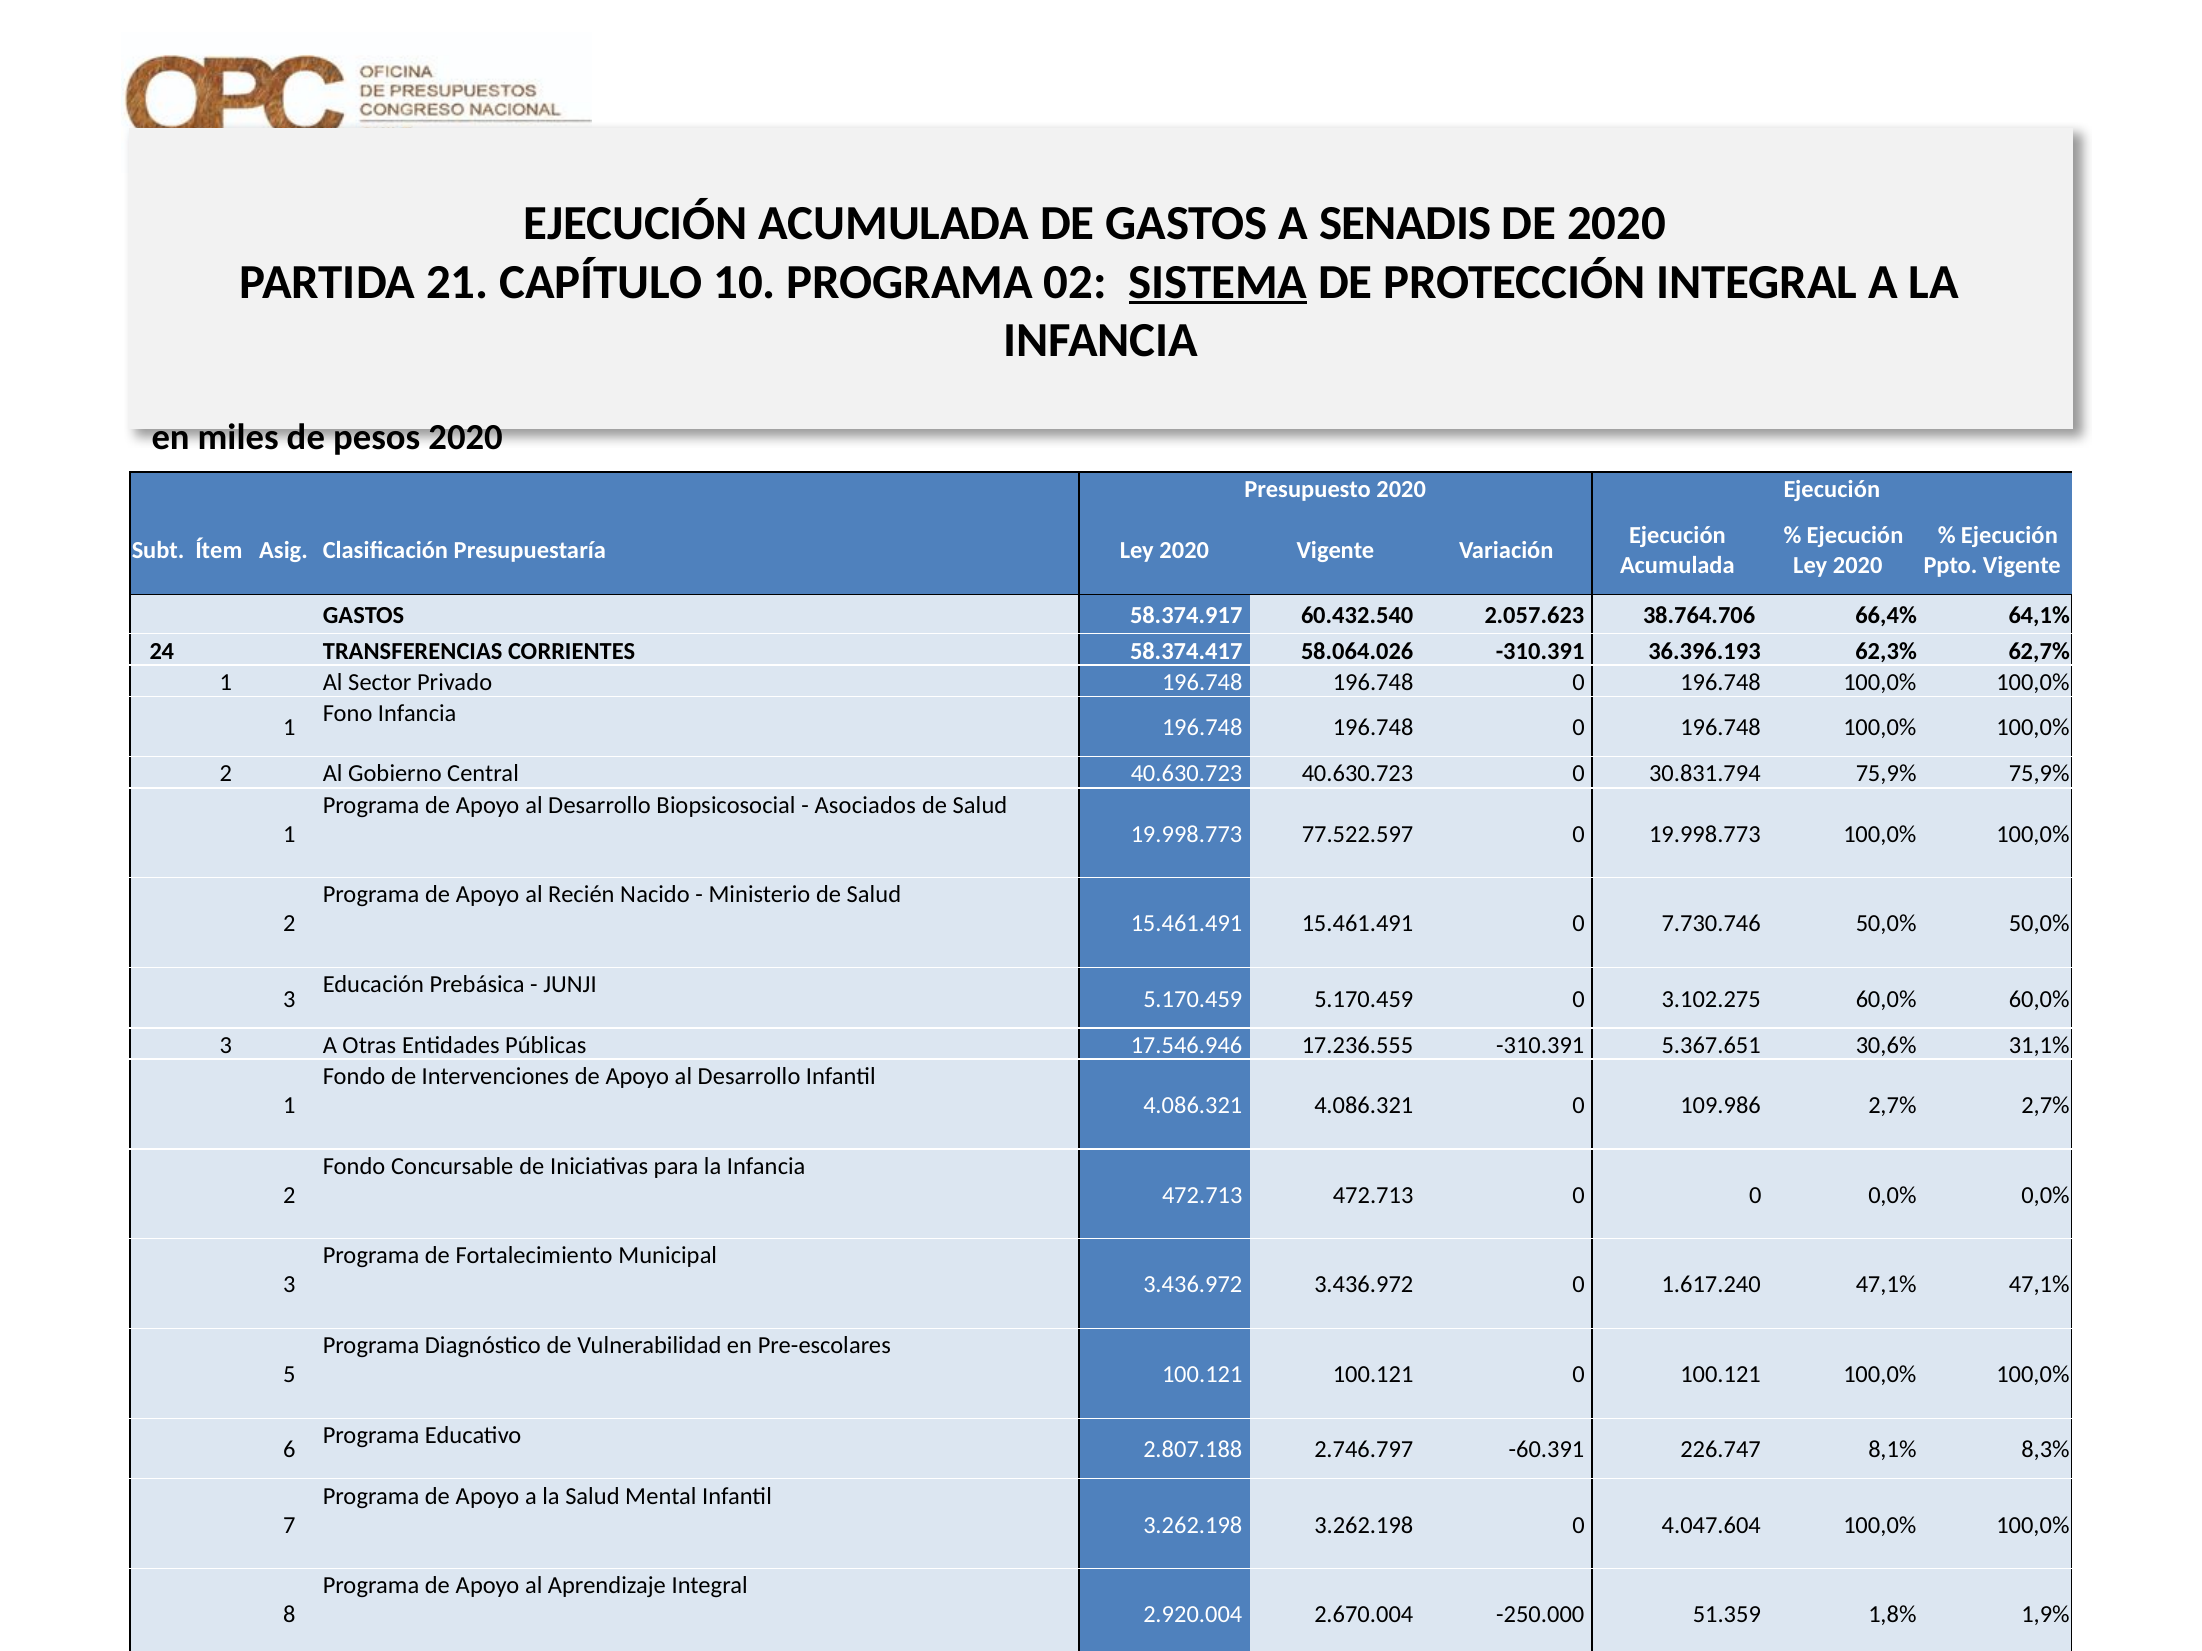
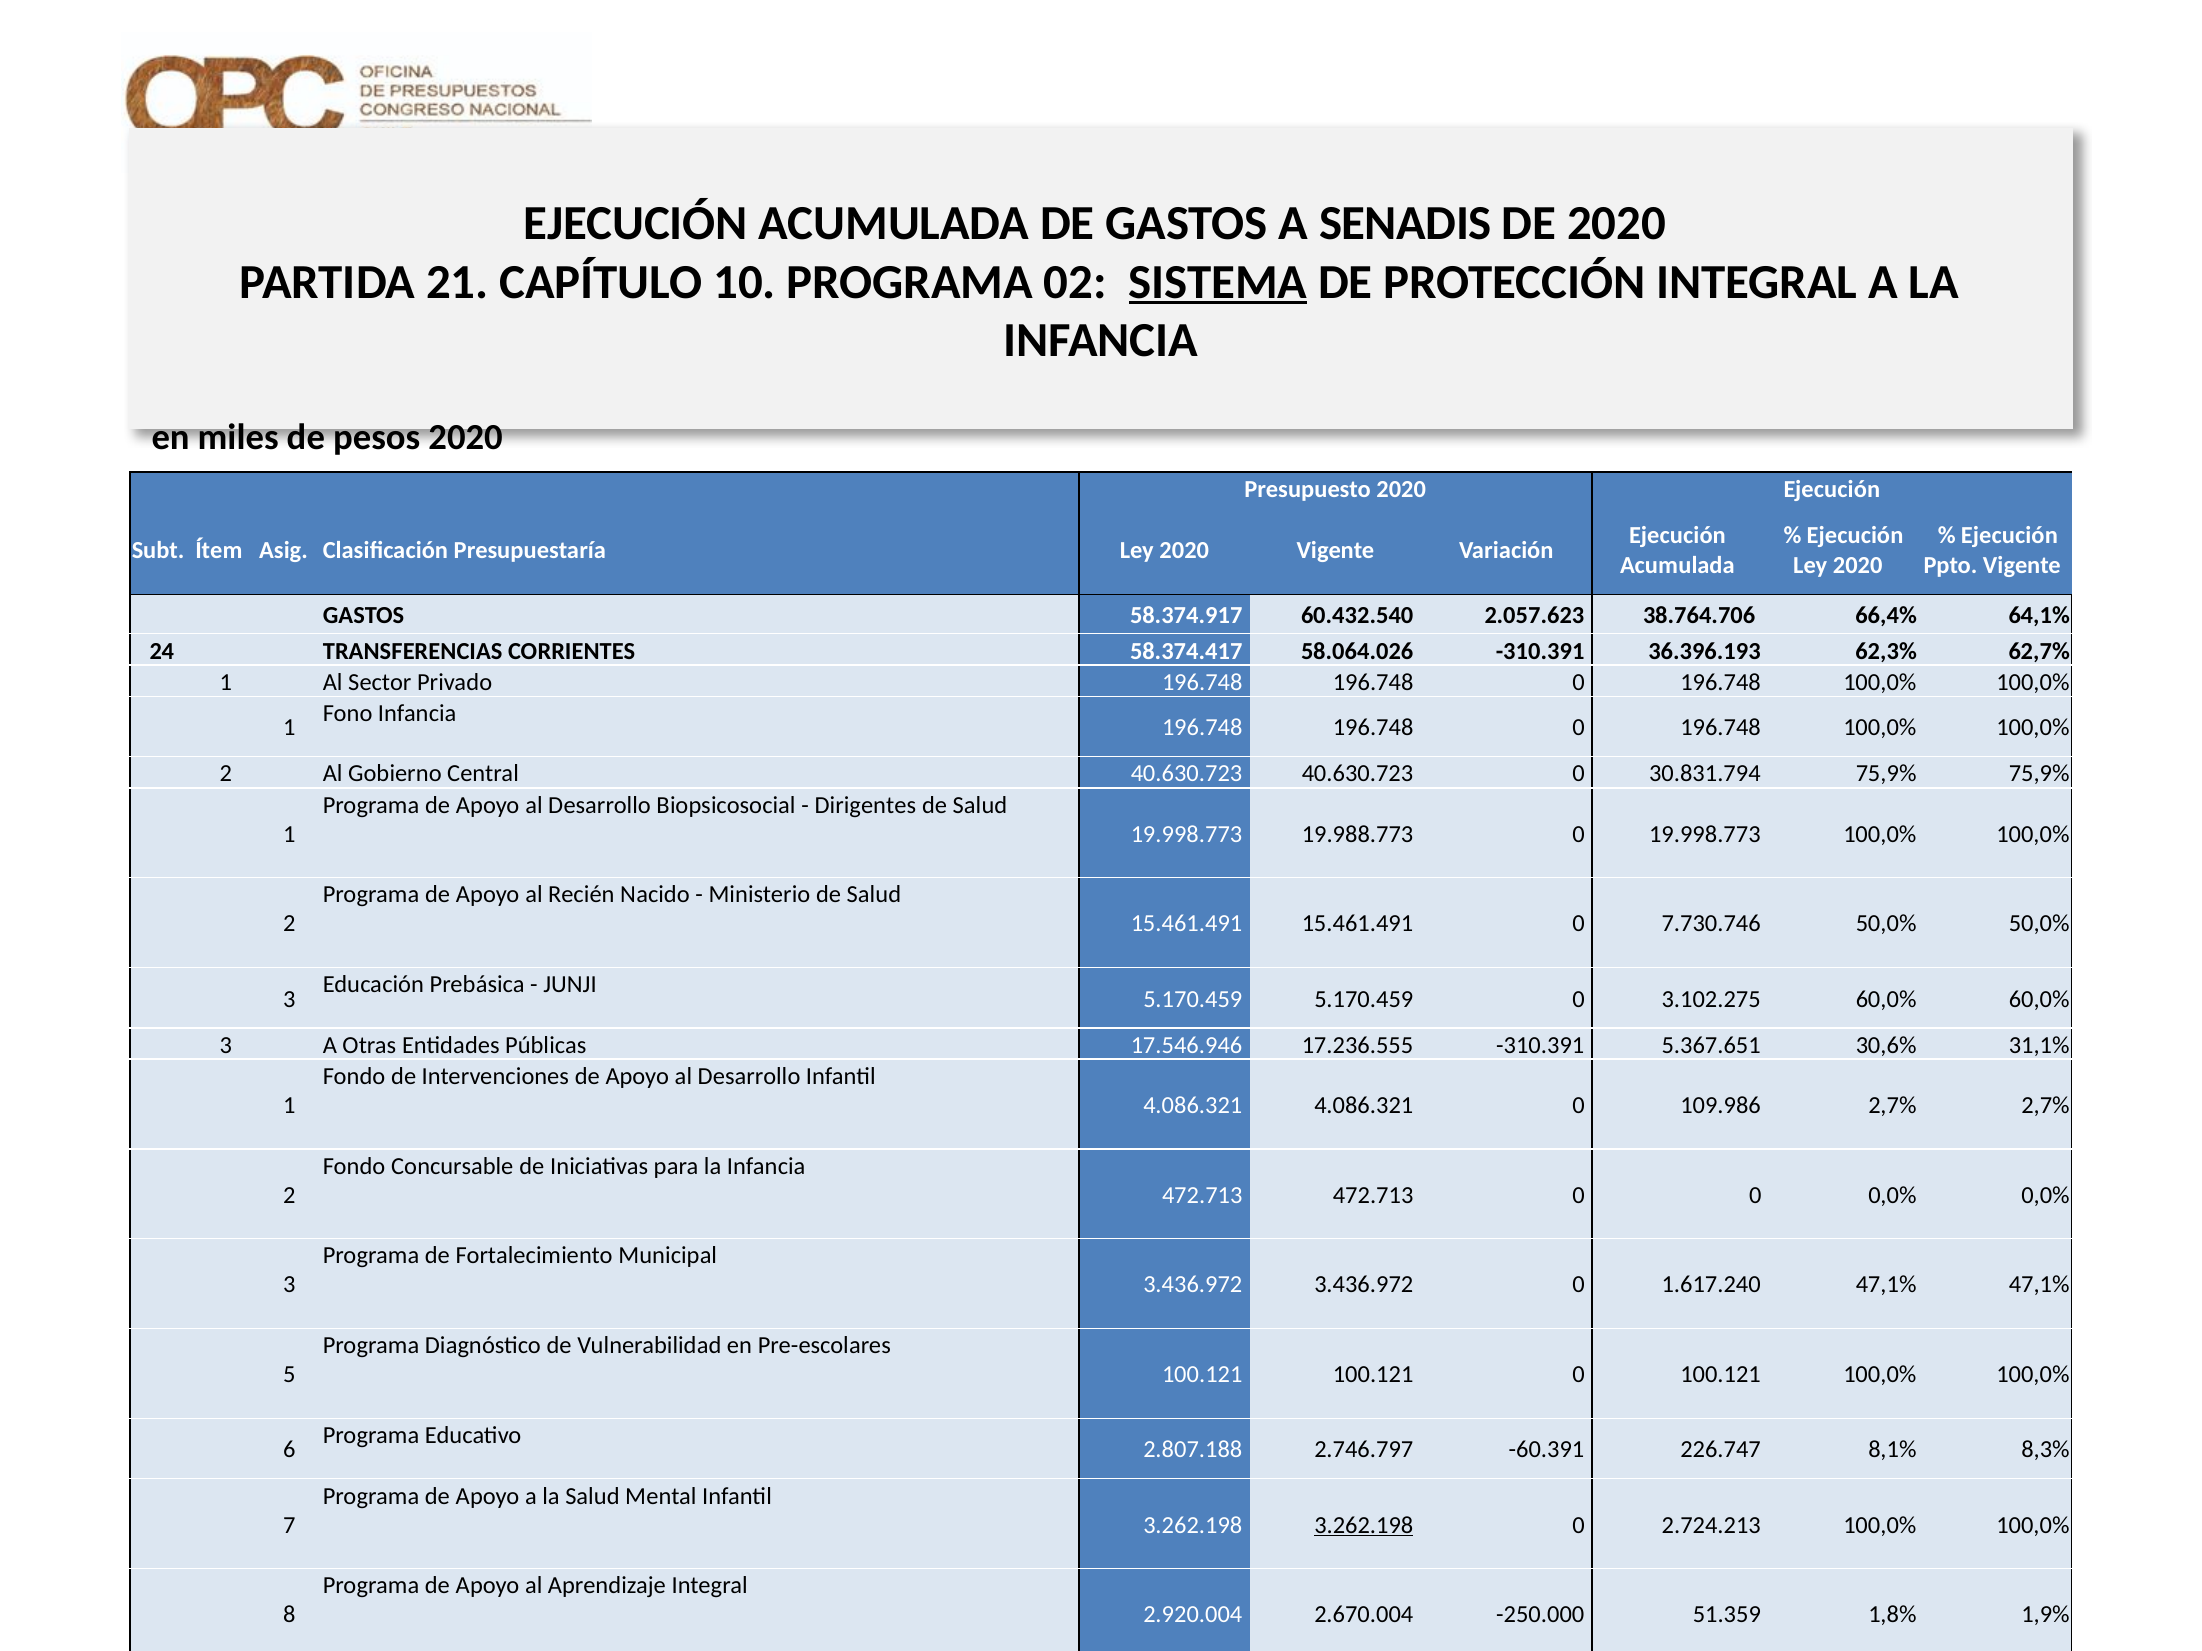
Asociados: Asociados -> Dirigentes
77.522.597: 77.522.597 -> 19.988.773
3.262.198 at (1364, 1525) underline: none -> present
4.047.604: 4.047.604 -> 2.724.213
